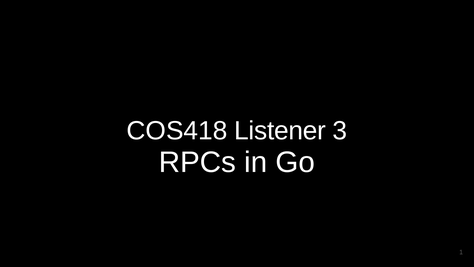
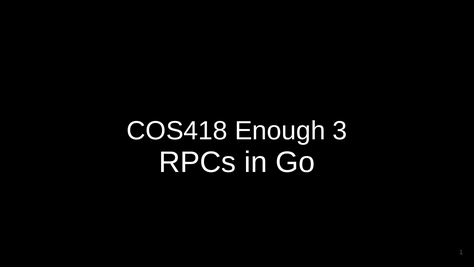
Listener: Listener -> Enough
